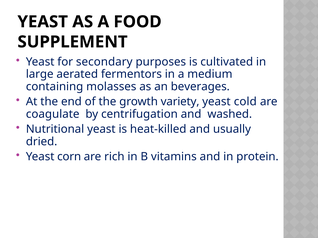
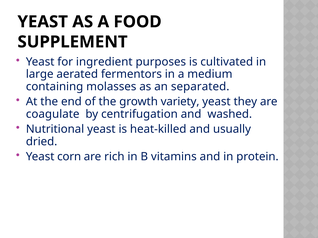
secondary: secondary -> ingredient
beverages: beverages -> separated
cold: cold -> they
